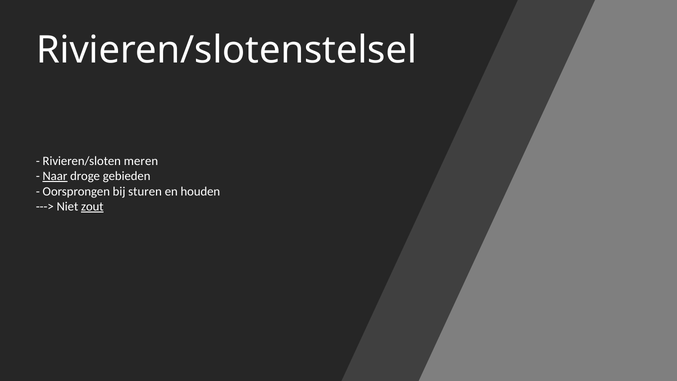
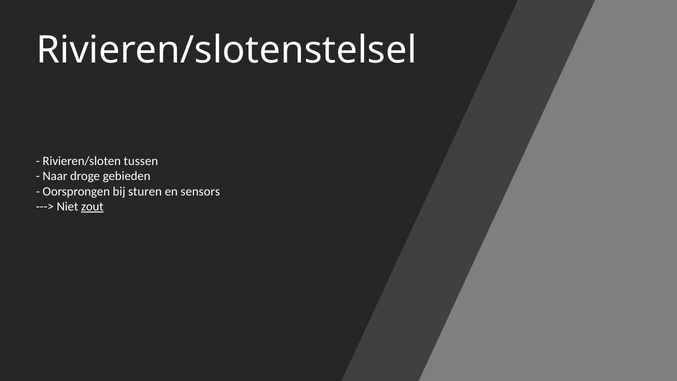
meren: meren -> tussen
Naar underline: present -> none
houden: houden -> sensors
